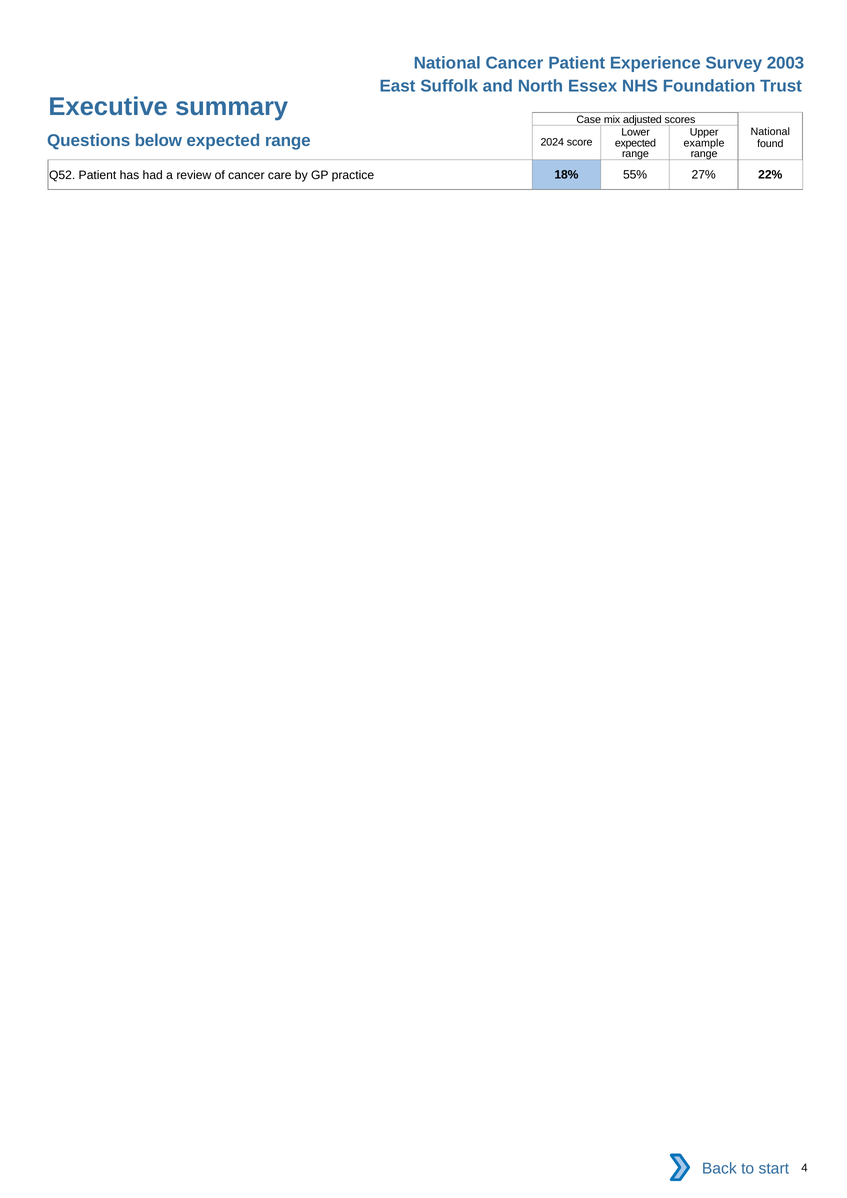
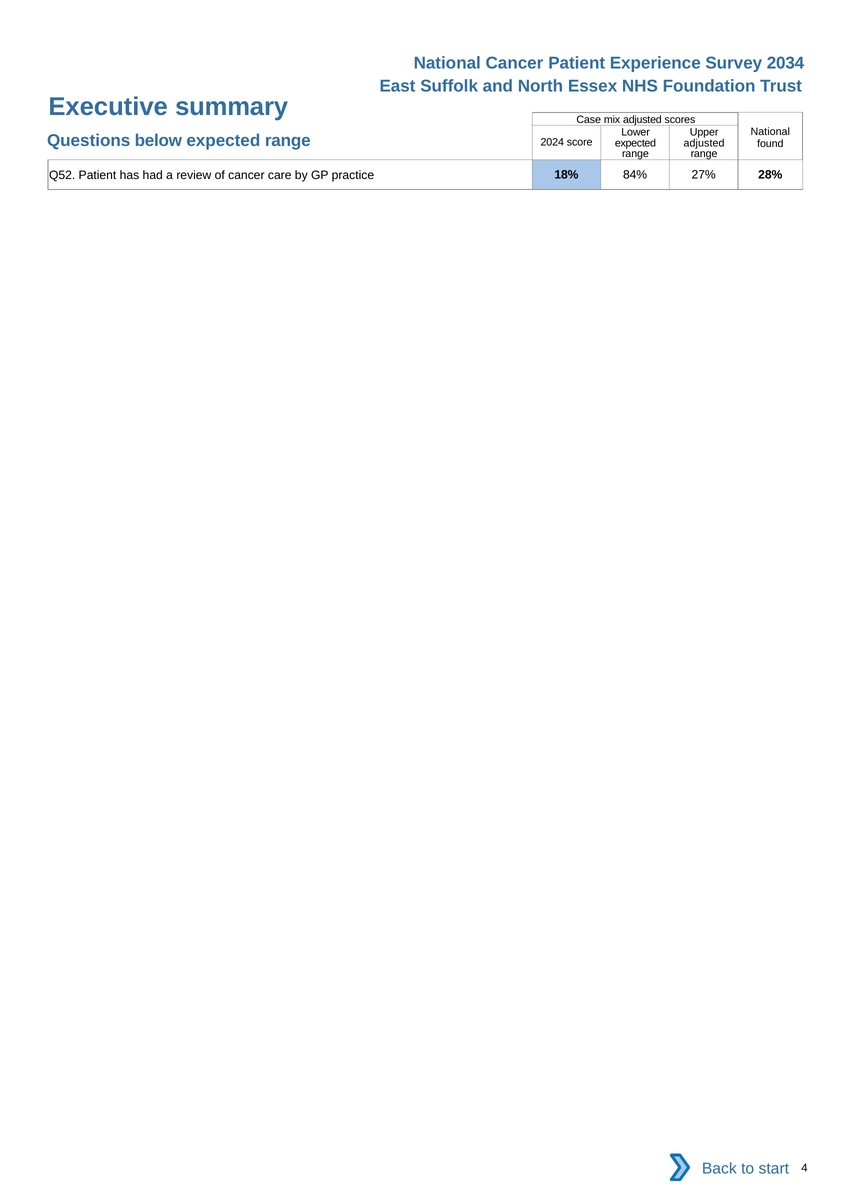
2003: 2003 -> 2034
example at (704, 143): example -> adjusted
55%: 55% -> 84%
22%: 22% -> 28%
